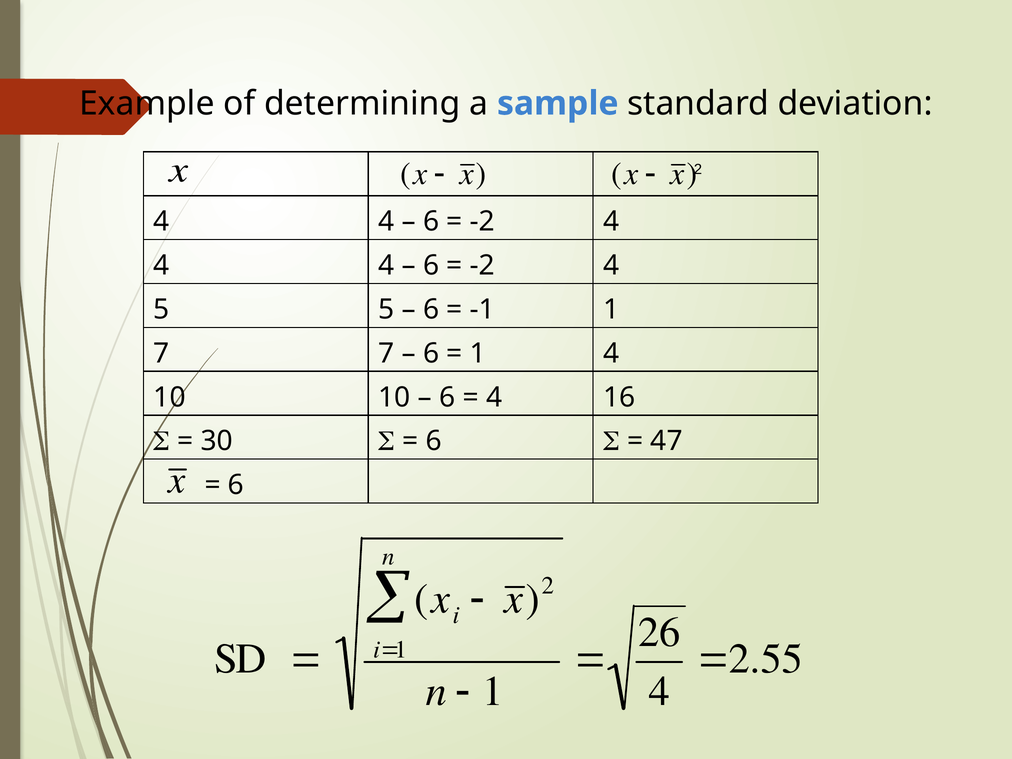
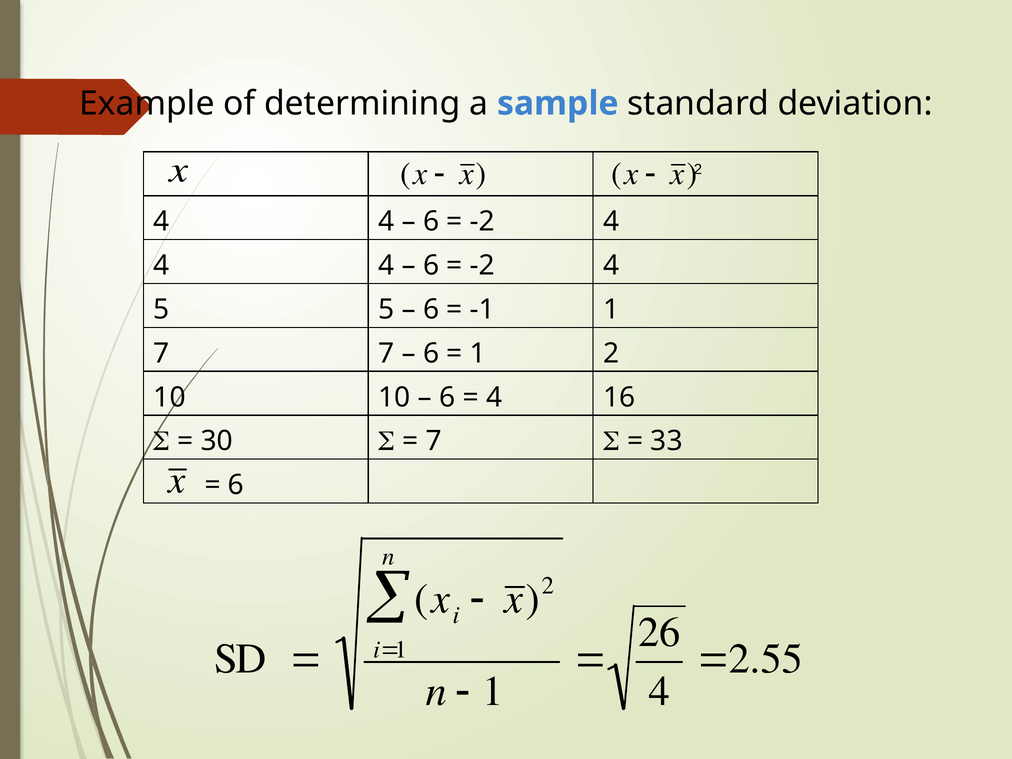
1 4: 4 -> 2
6 at (434, 441): 6 -> 7
47: 47 -> 33
